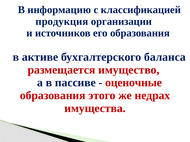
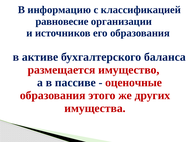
продукция: продукция -> равновесие
недрах: недрах -> других
